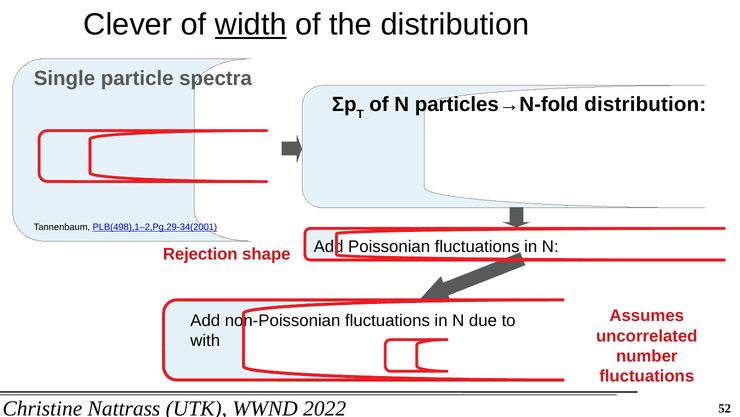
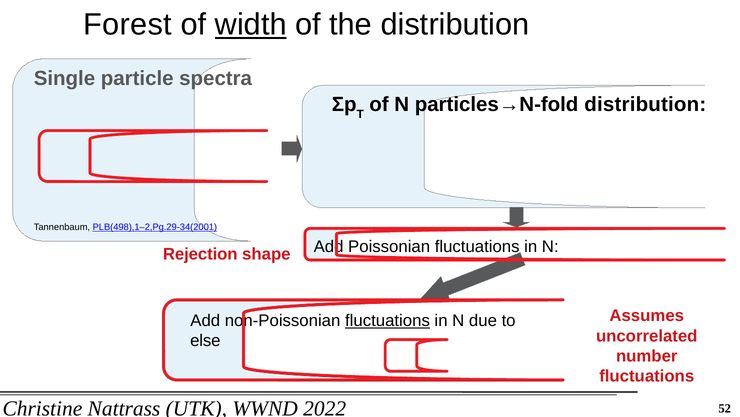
Clever: Clever -> Forest
fluctuations at (387, 320) underline: none -> present
with: with -> else
